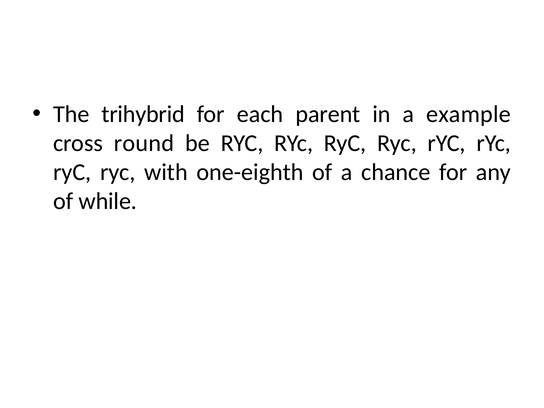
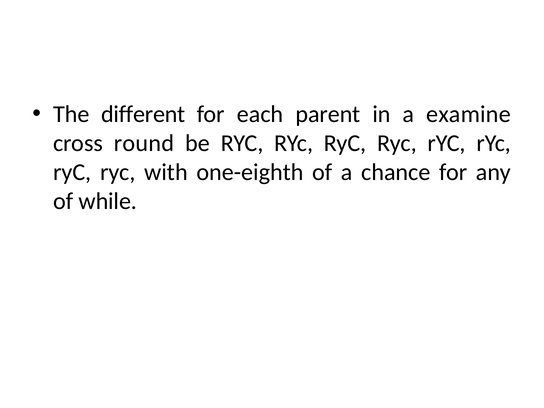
trihybrid: trihybrid -> different
example: example -> examine
